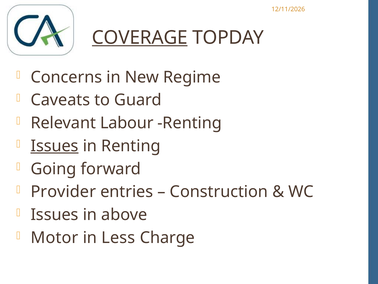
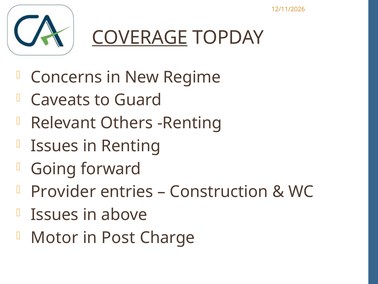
Labour: Labour -> Others
Issues at (55, 146) underline: present -> none
Less: Less -> Post
